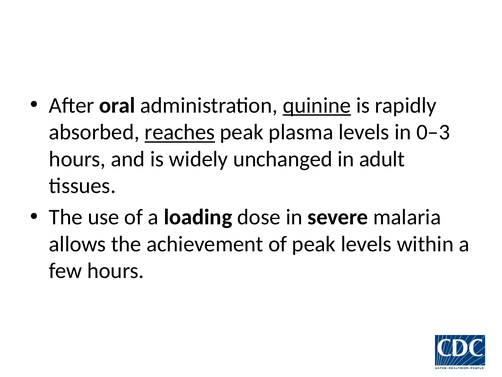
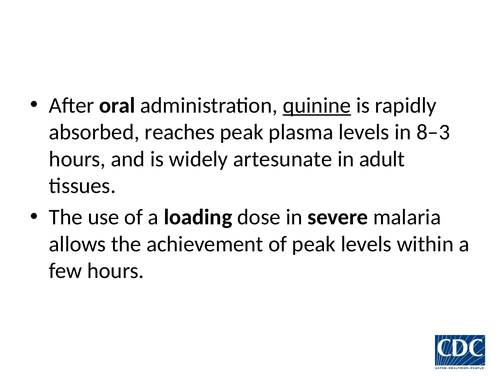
reaches underline: present -> none
0–3: 0–3 -> 8–3
unchanged: unchanged -> artesunate
